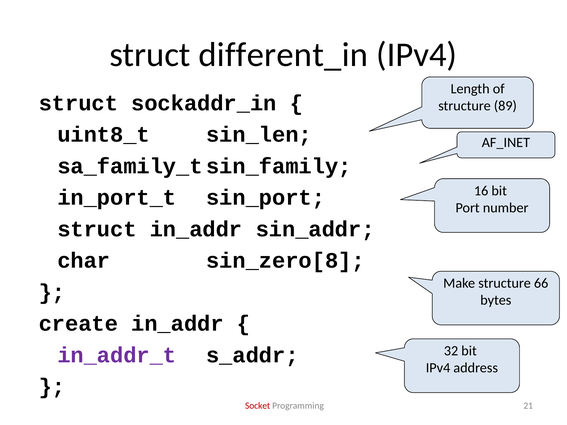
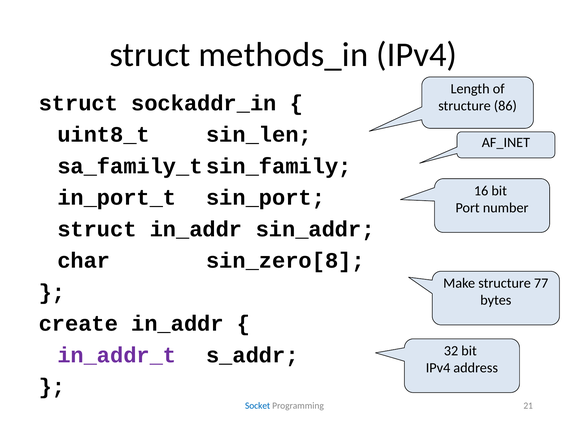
different_in: different_in -> methods_in
89: 89 -> 86
66: 66 -> 77
Socket colour: red -> blue
